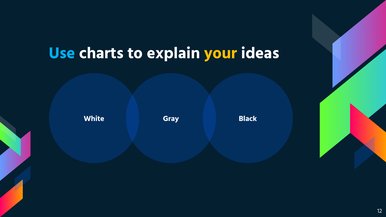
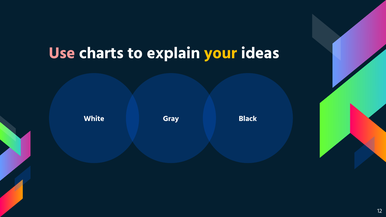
Use colour: light blue -> pink
